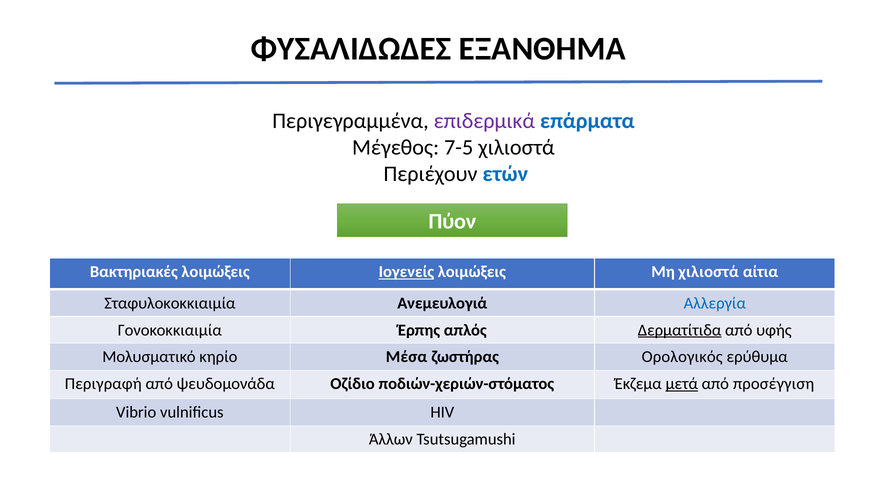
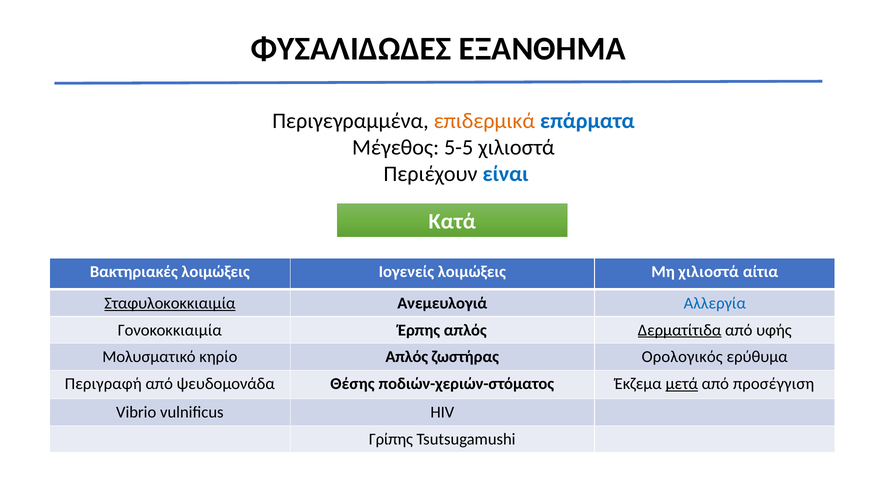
επιδερμικά colour: purple -> orange
7-5: 7-5 -> 5-5
ετών: ετών -> είναι
Πύον: Πύον -> Κατά
Ιογενείς underline: present -> none
Σταφυλοκοκκιαιμία underline: none -> present
κηρίο Μέσα: Μέσα -> Απλός
Οζίδιο: Οζίδιο -> Θέσης
Άλλων: Άλλων -> Γρίπης
